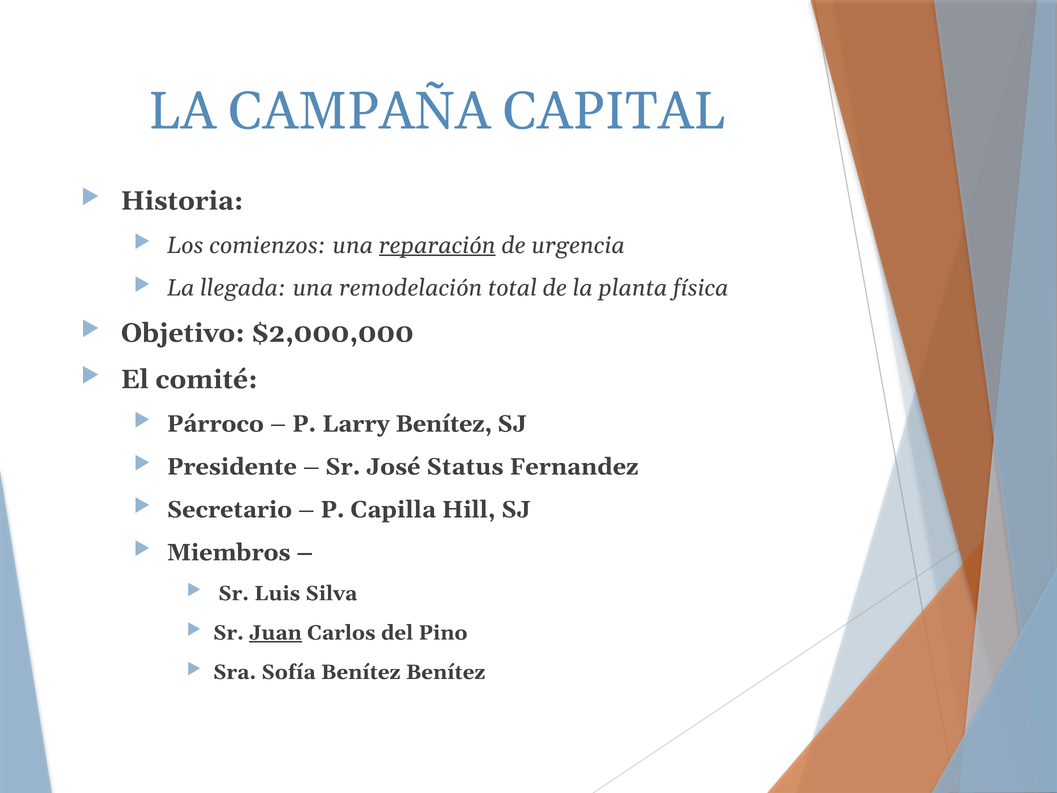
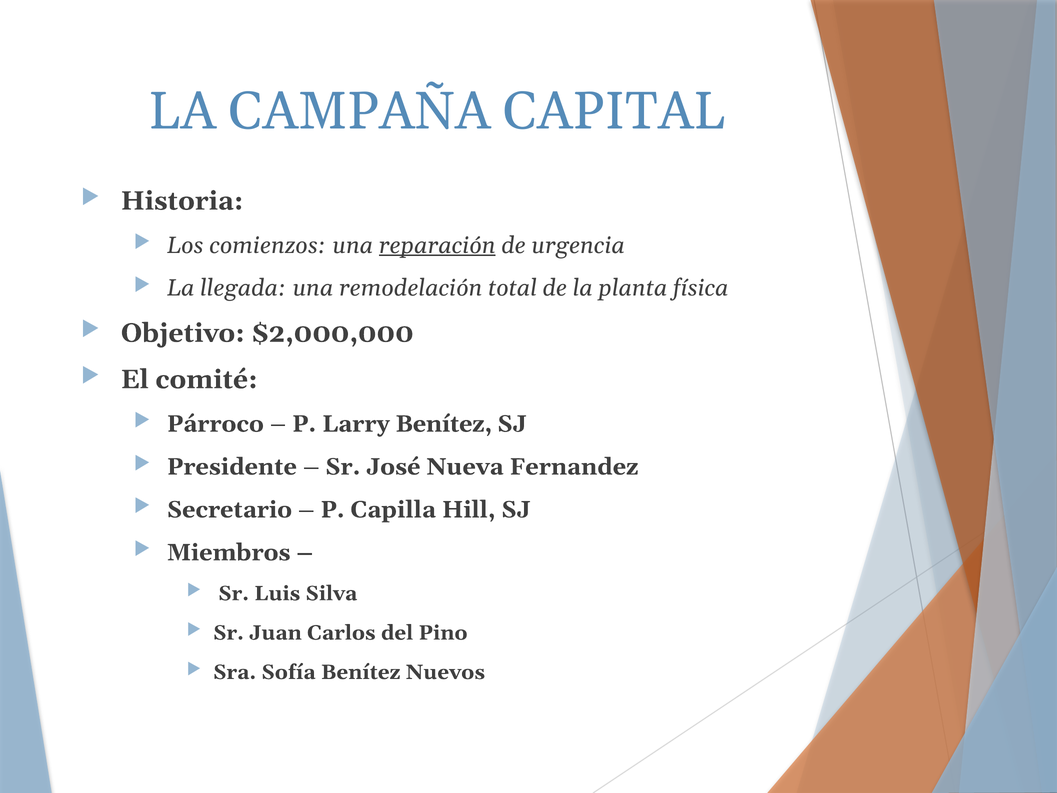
Status: Status -> Nueva
Juan underline: present -> none
Benítez Benítez: Benítez -> Nuevos
